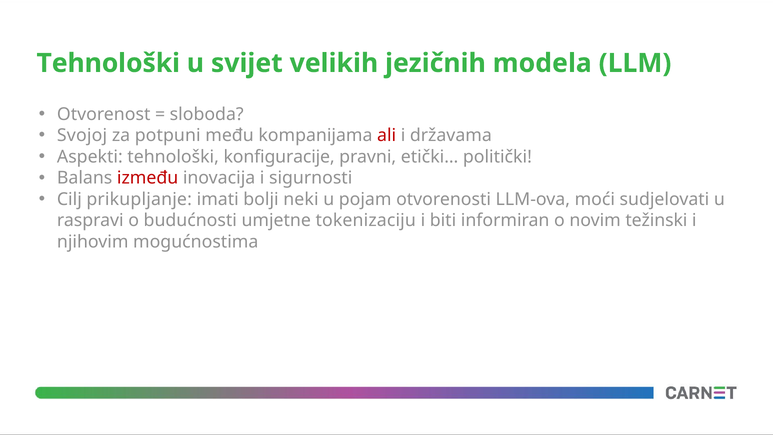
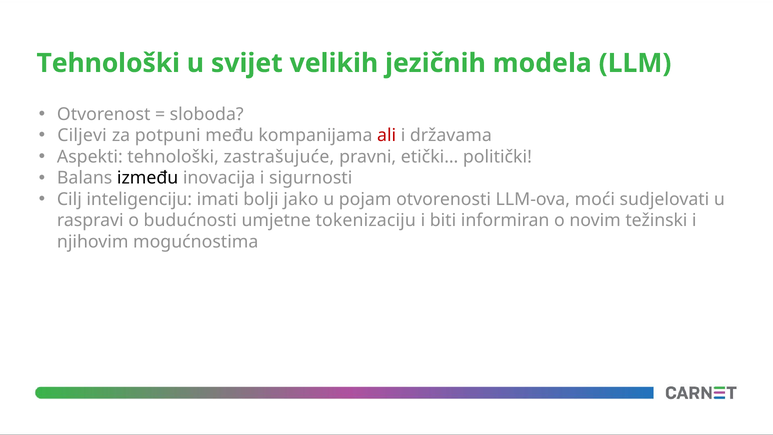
Svojoj: Svojoj -> Ciljevi
konfiguracije: konfiguracije -> zastrašujuće
između colour: red -> black
prikupljanje: prikupljanje -> inteligenciju
neki: neki -> jako
